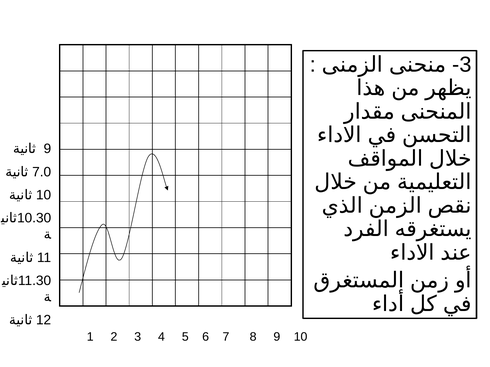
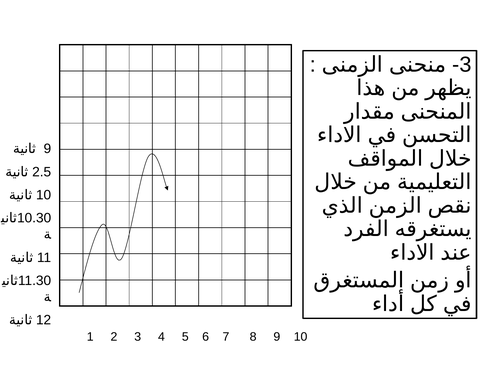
7.0: 7.0 -> 2.5
